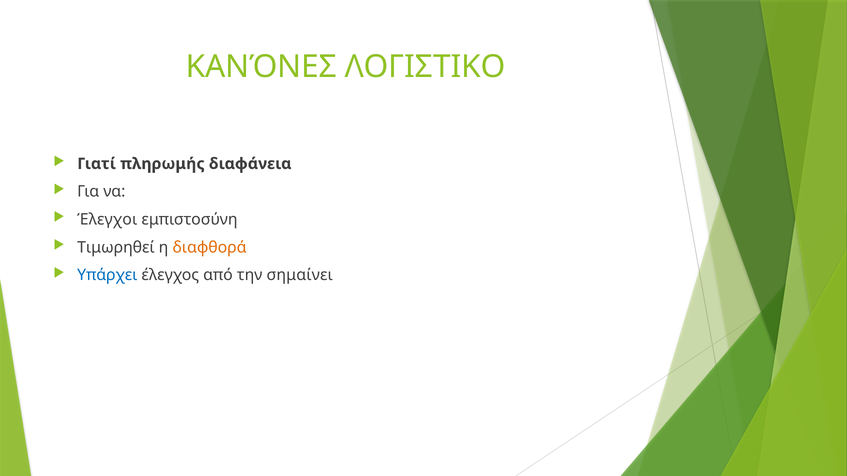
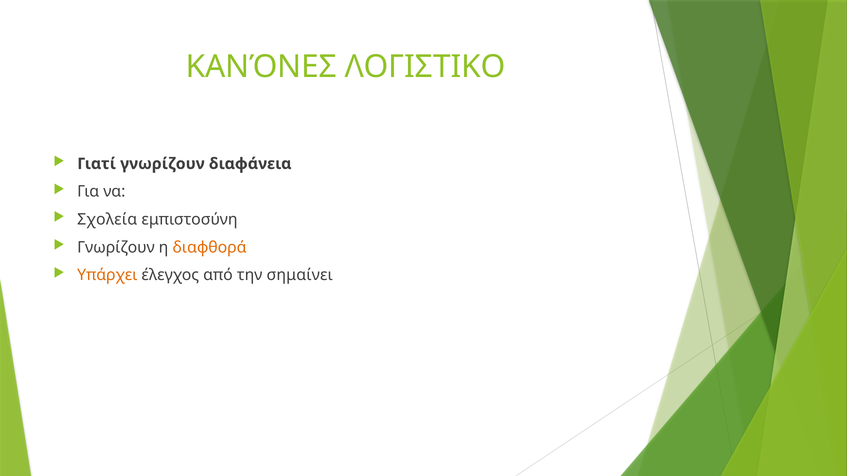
Γιατί πληρωμής: πληρωμής -> γνωρίζουν
Έλεγχοι: Έλεγχοι -> Σχολεία
Τιμωρηθεί at (116, 248): Τιμωρηθεί -> Γνωρίζουν
Υπάρχει colour: blue -> orange
